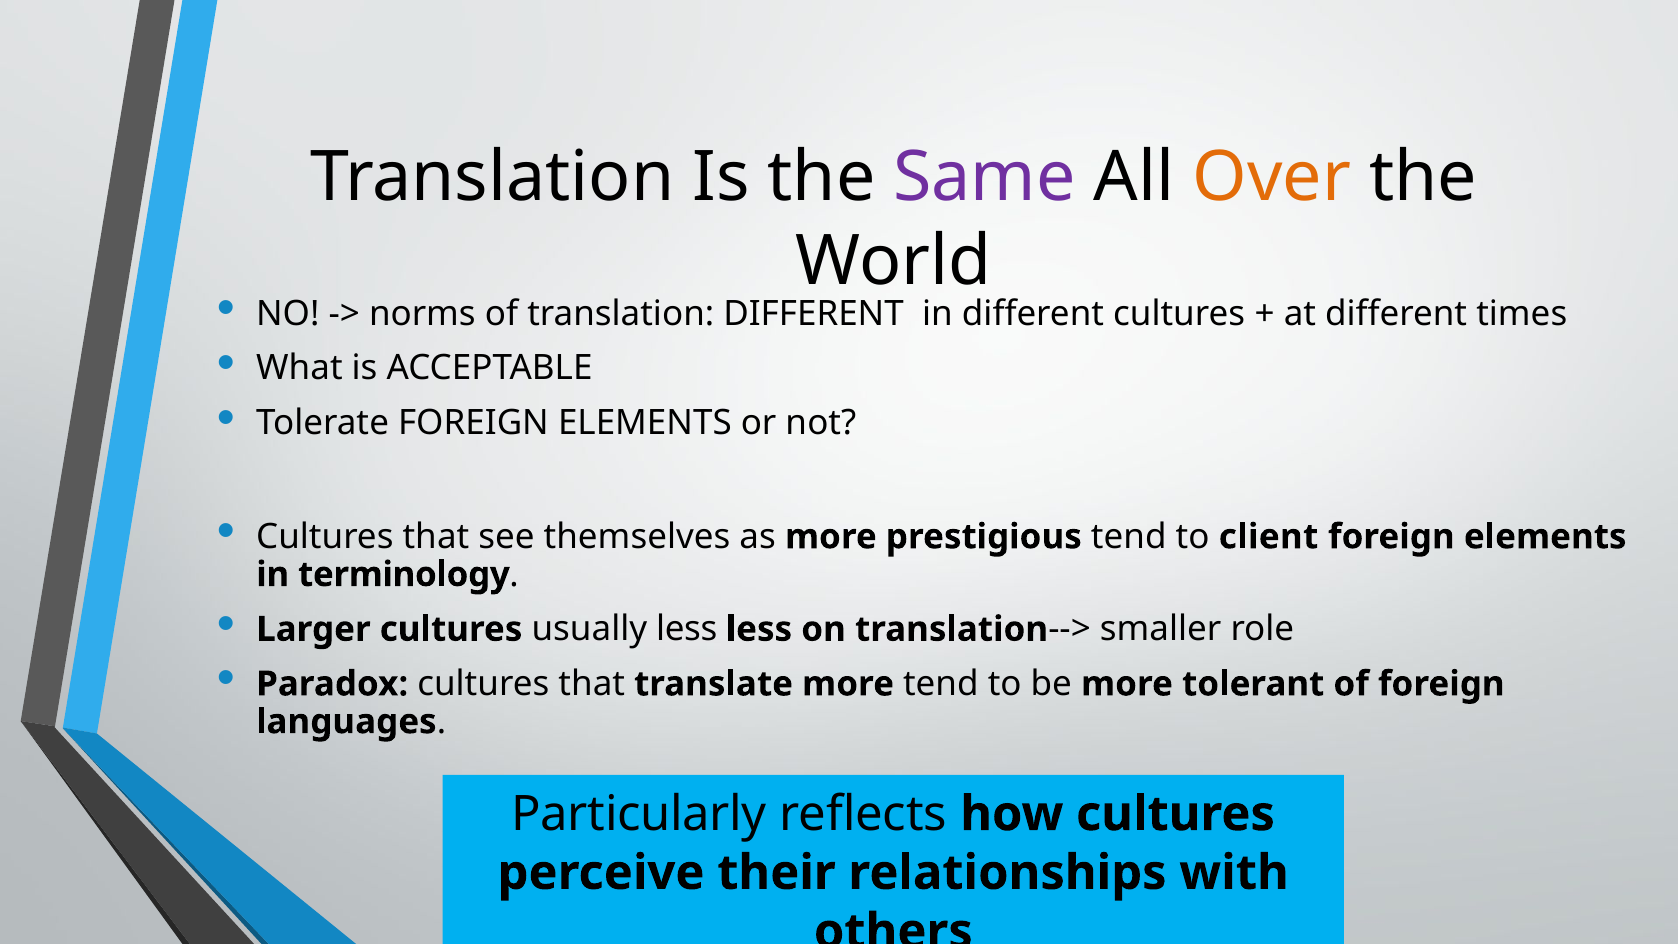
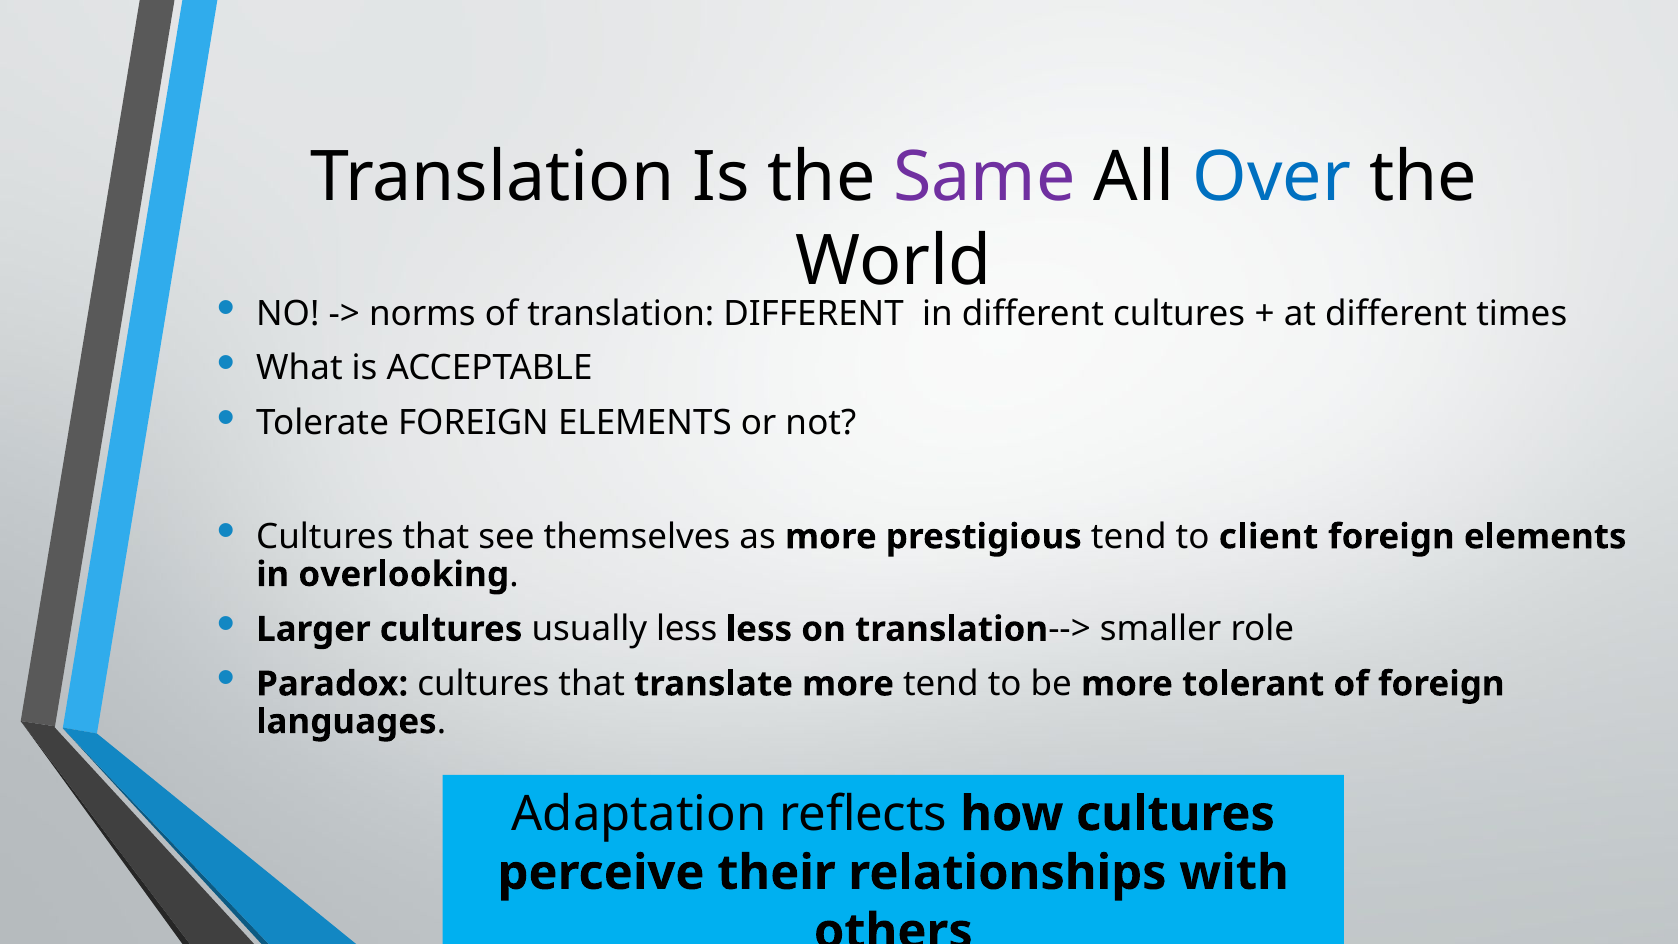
Over colour: orange -> blue
terminology: terminology -> overlooking
Particularly: Particularly -> Adaptation
